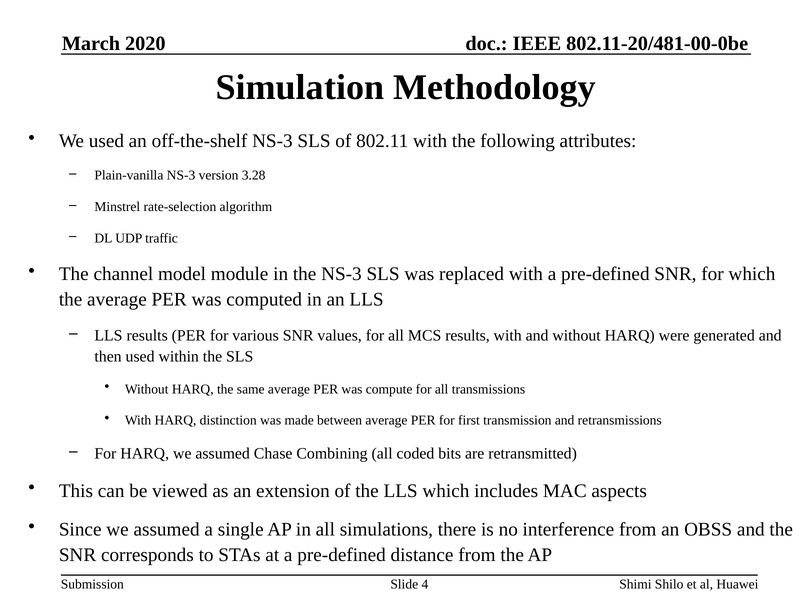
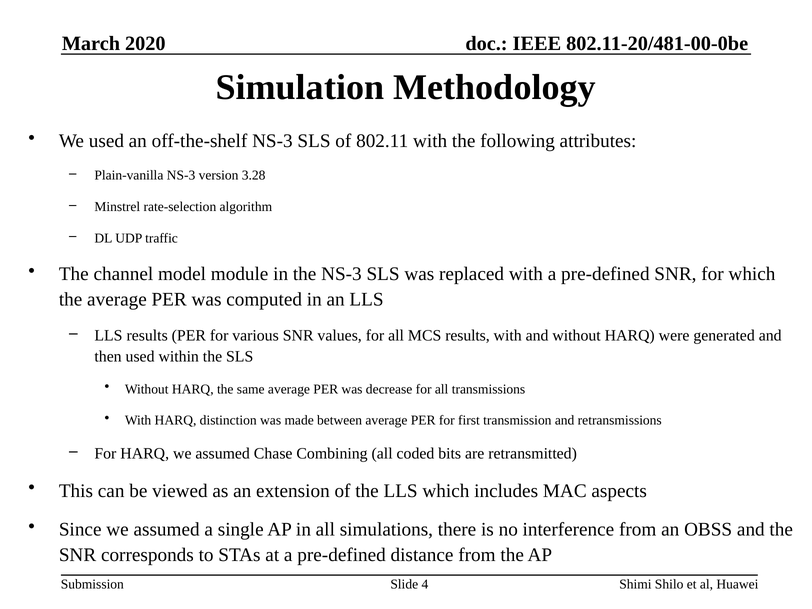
compute: compute -> decrease
